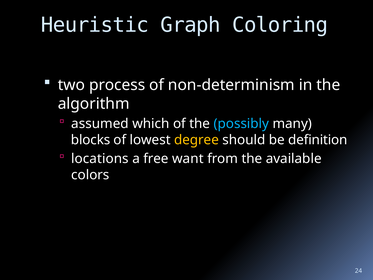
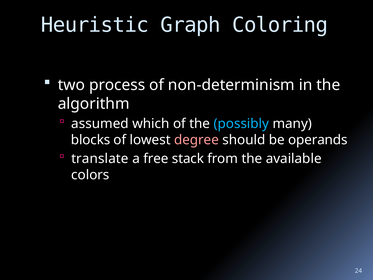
degree colour: yellow -> pink
definition: definition -> operands
locations: locations -> translate
want: want -> stack
